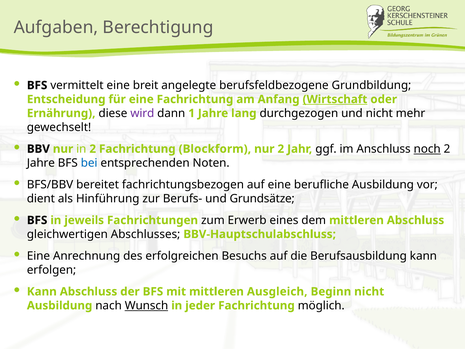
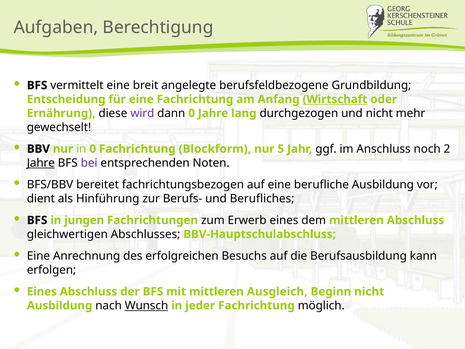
dann 1: 1 -> 0
in 2: 2 -> 0
nur 2: 2 -> 5
noch underline: present -> none
Jahre at (41, 163) underline: none -> present
bei colour: blue -> purple
Grundsätze: Grundsätze -> Berufliches
jeweils: jeweils -> jungen
Kann at (42, 291): Kann -> Eines
